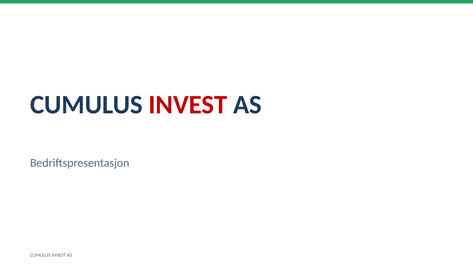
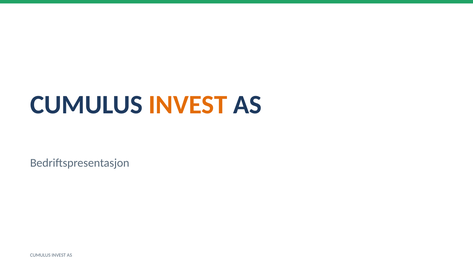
INVEST at (188, 105) colour: red -> orange
